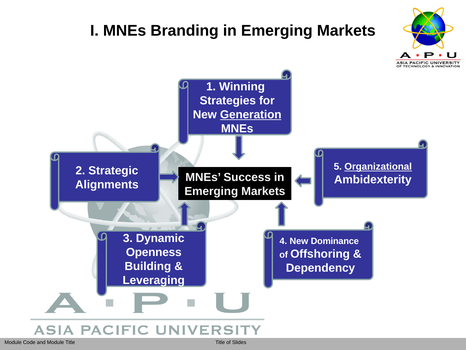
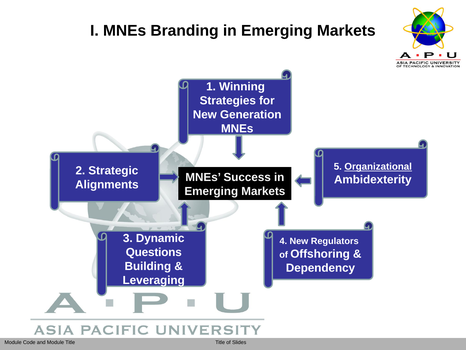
Generation underline: present -> none
Dominance: Dominance -> Regulators
Openness: Openness -> Questions
